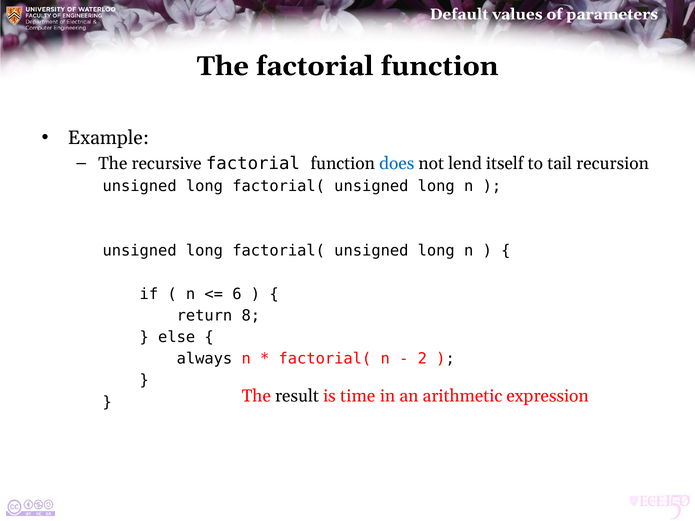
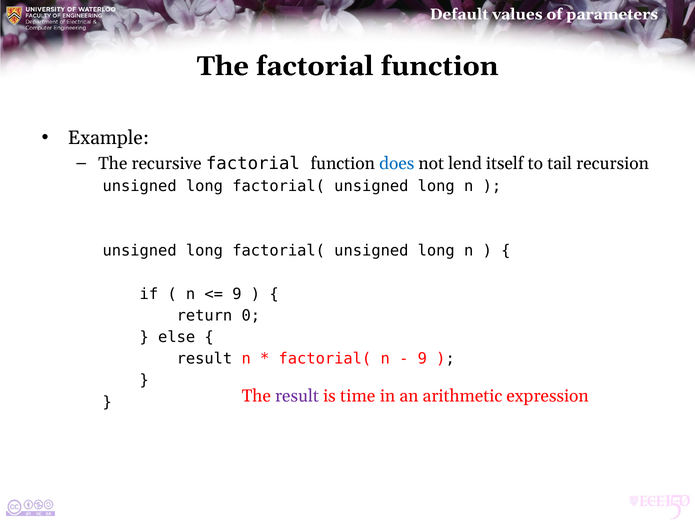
6 at (237, 294): 6 -> 9
8: 8 -> 0
always at (204, 359): always -> result
2 at (422, 359): 2 -> 9
result at (297, 396) colour: black -> purple
